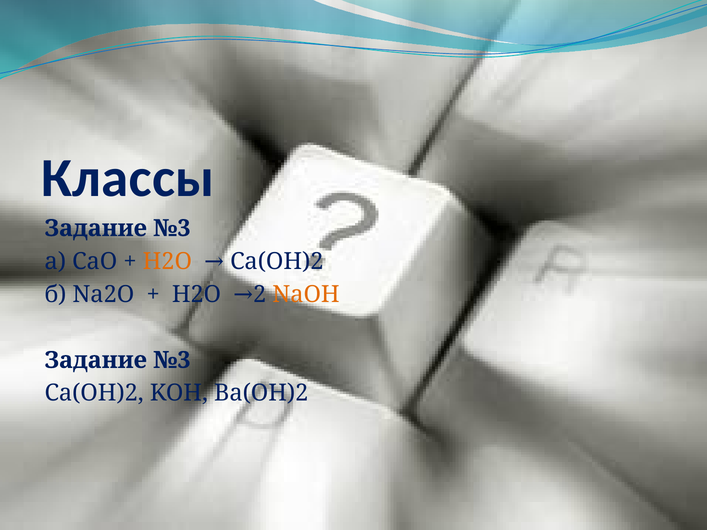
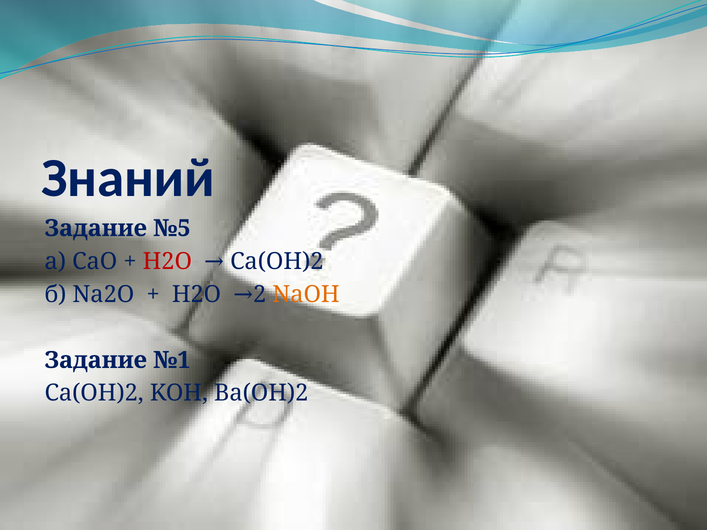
Классы: Классы -> Знаний
№3 at (172, 228): №3 -> №5
H2O at (167, 261) colour: orange -> red
№3 at (172, 360): №3 -> №1
